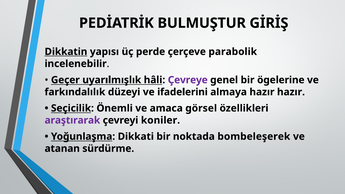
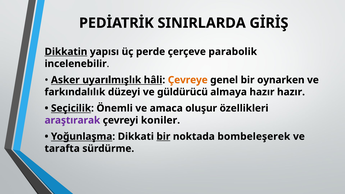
BULMUŞTUR: BULMUŞTUR -> SINIRLARDA
Geçer: Geçer -> Asker
Çevreye colour: purple -> orange
ögelerine: ögelerine -> oynarken
ifadelerini: ifadelerini -> güldürücü
görsel: görsel -> oluşur
bir at (163, 137) underline: none -> present
atanan: atanan -> tarafta
